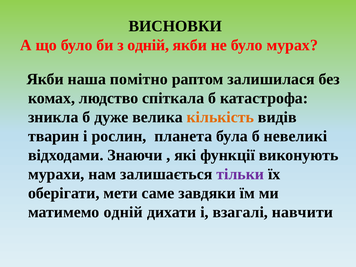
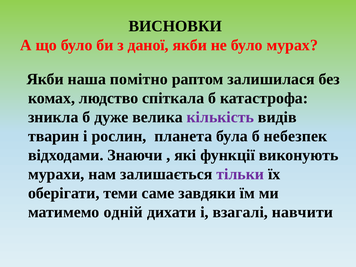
з одній: одній -> даної
кількість colour: orange -> purple
невеликі: невеликі -> небезпек
мети: мети -> теми
